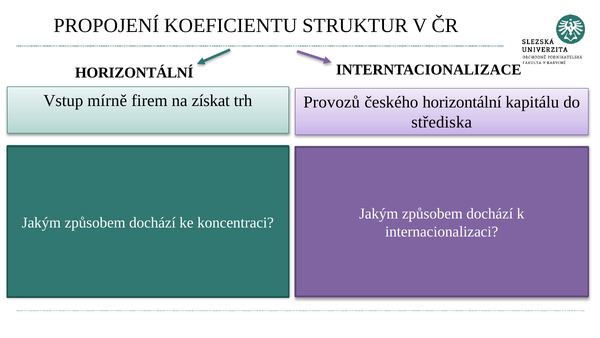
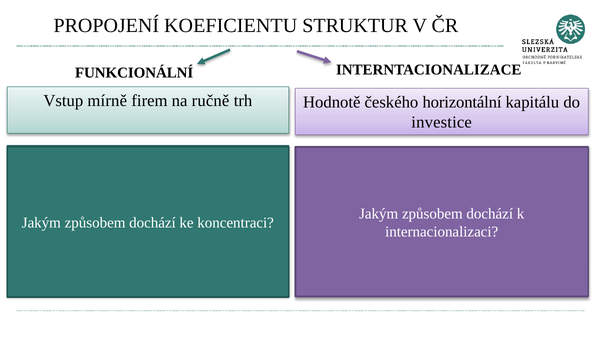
HORIZONTÁLNÍ at (134, 72): HORIZONTÁLNÍ -> FUNKCIONÁLNÍ
získat: získat -> ručně
Provozů at (332, 102): Provozů -> Hodnotě
střediska at (442, 122): střediska -> investice
